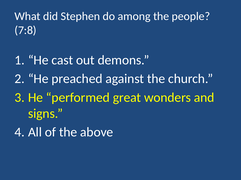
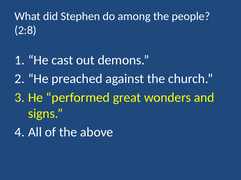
7:8: 7:8 -> 2:8
